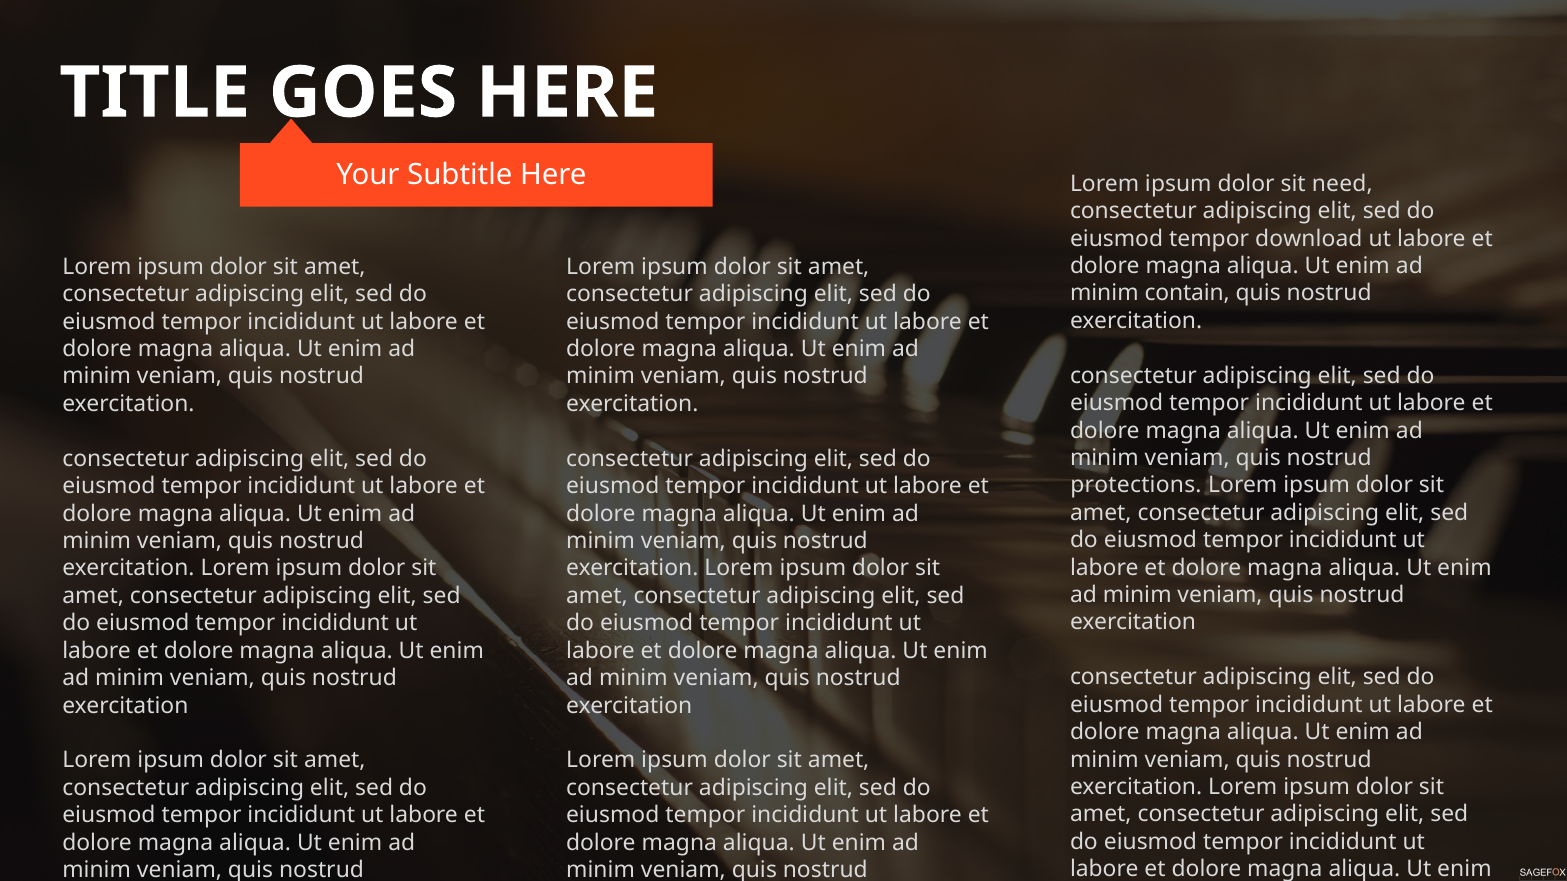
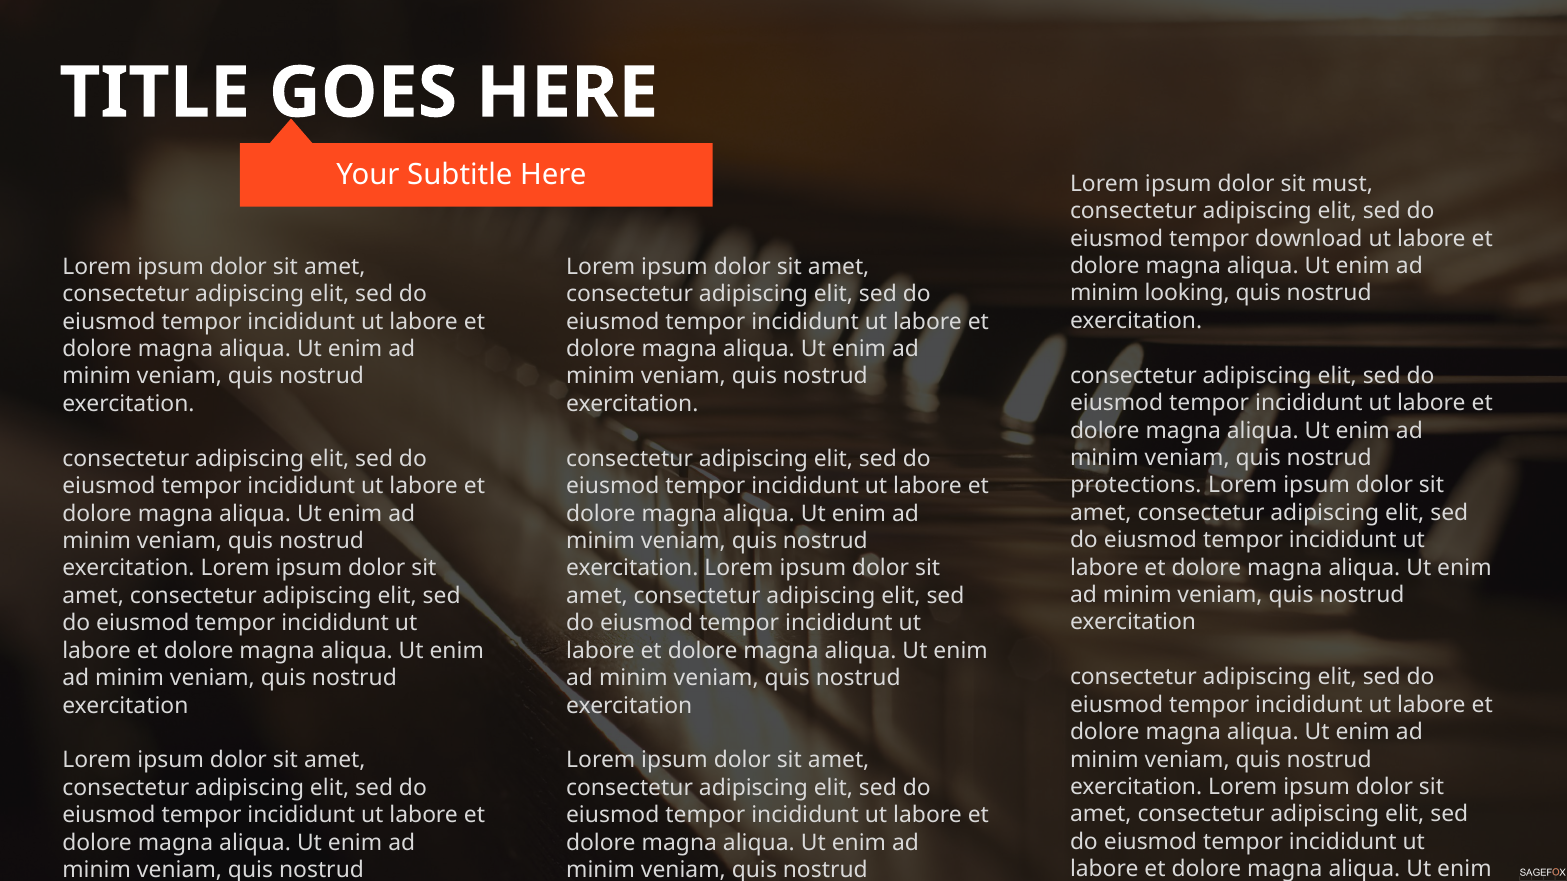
need: need -> must
contain: contain -> looking
